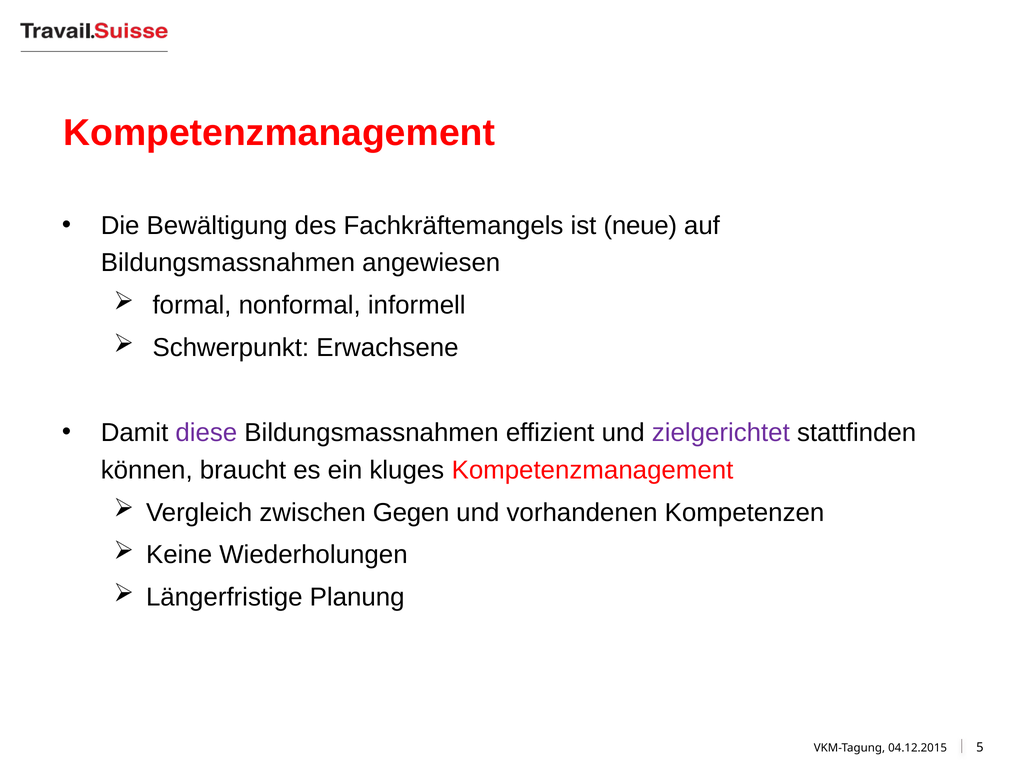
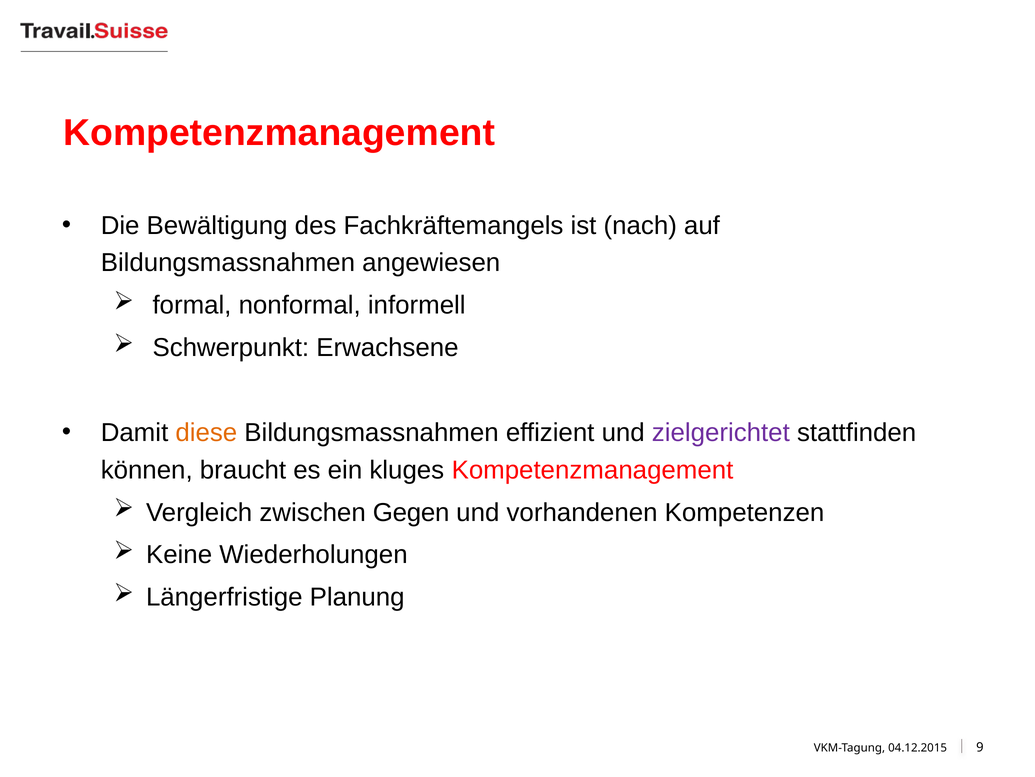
neue: neue -> nach
diese colour: purple -> orange
5: 5 -> 9
